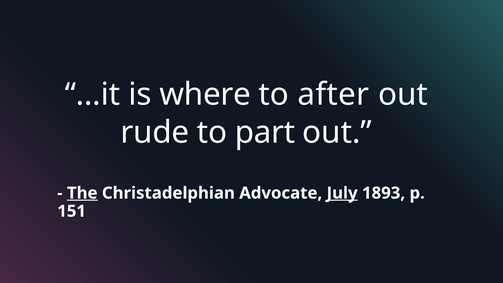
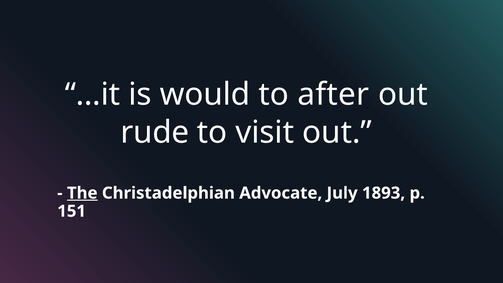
where: where -> would
part: part -> visit
July underline: present -> none
